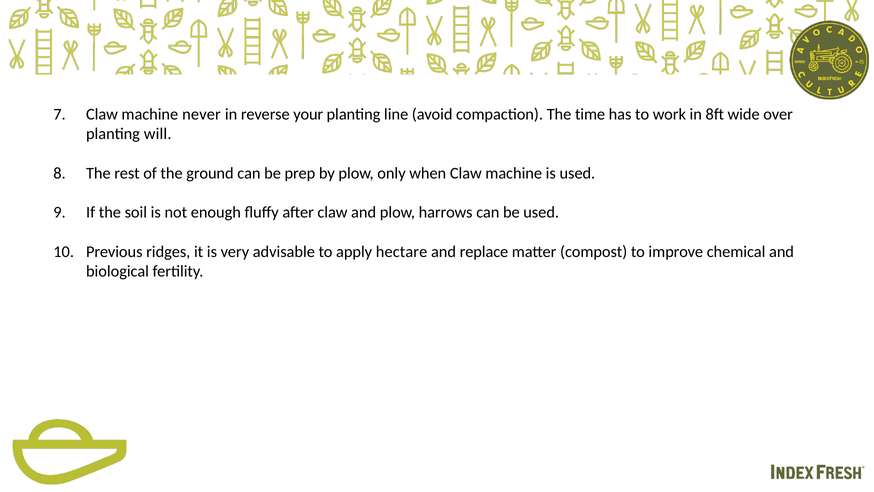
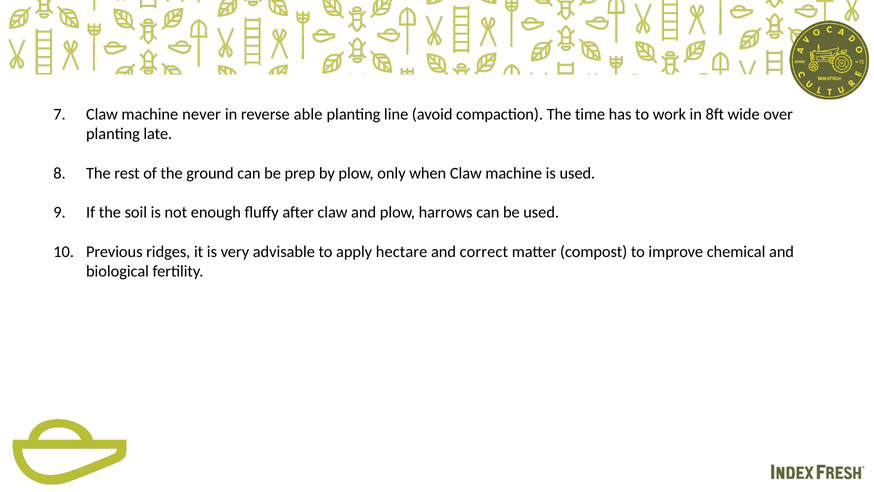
your: your -> able
will: will -> late
replace: replace -> correct
